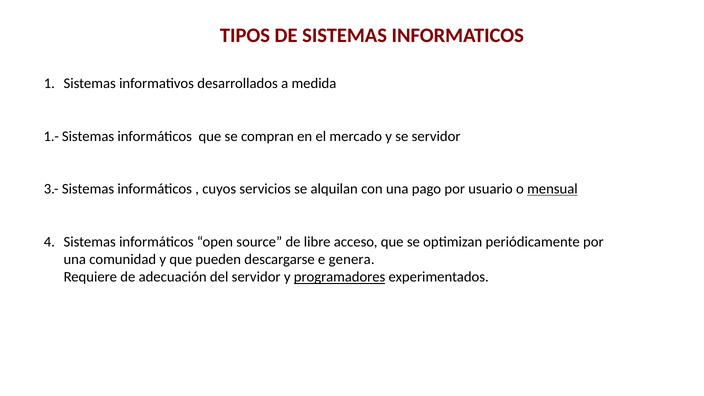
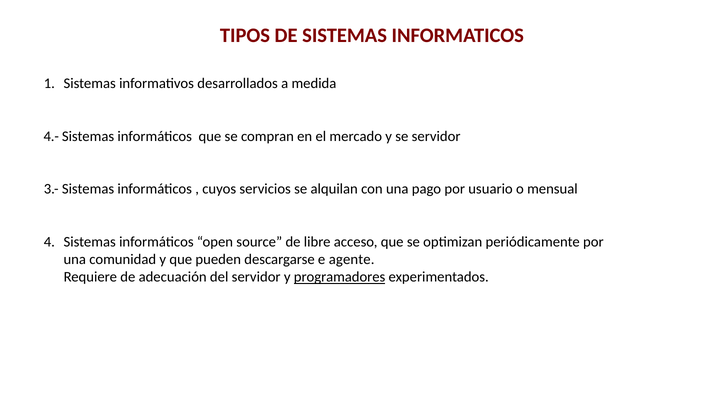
1.-: 1.- -> 4.-
mensual underline: present -> none
genera: genera -> agente
